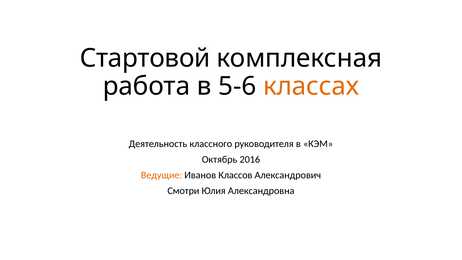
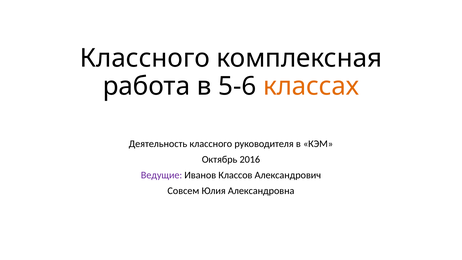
Стартовой at (145, 58): Стартовой -> Классного
Ведущие colour: orange -> purple
Смотри: Смотри -> Совсем
